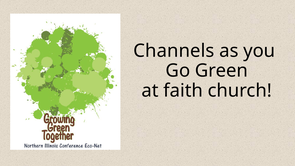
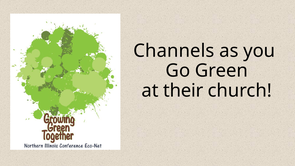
faith: faith -> their
